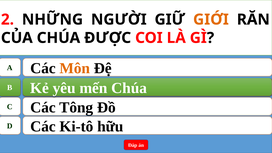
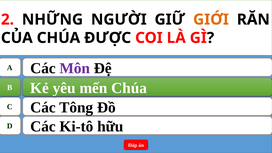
Môn colour: orange -> purple
